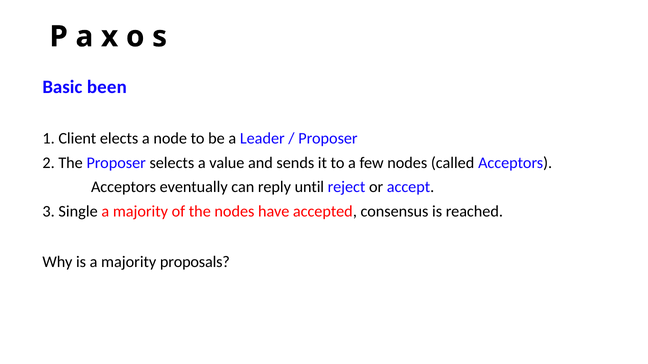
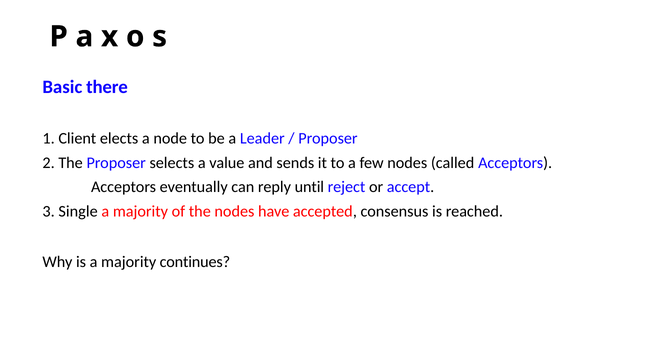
been: been -> there
proposals: proposals -> continues
